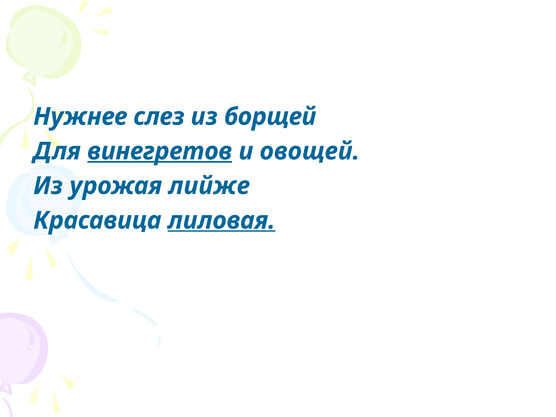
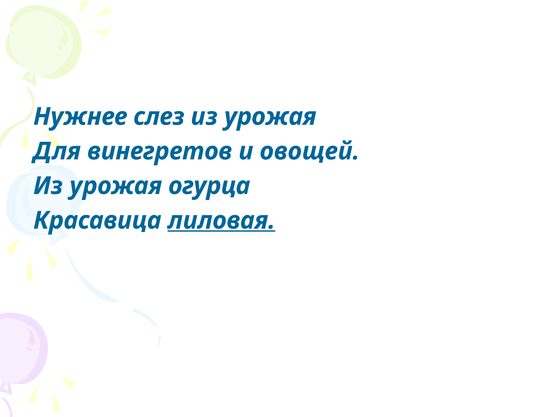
борщей at (270, 117): борщей -> урожая
винегретов underline: present -> none
лийже: лийже -> огурца
